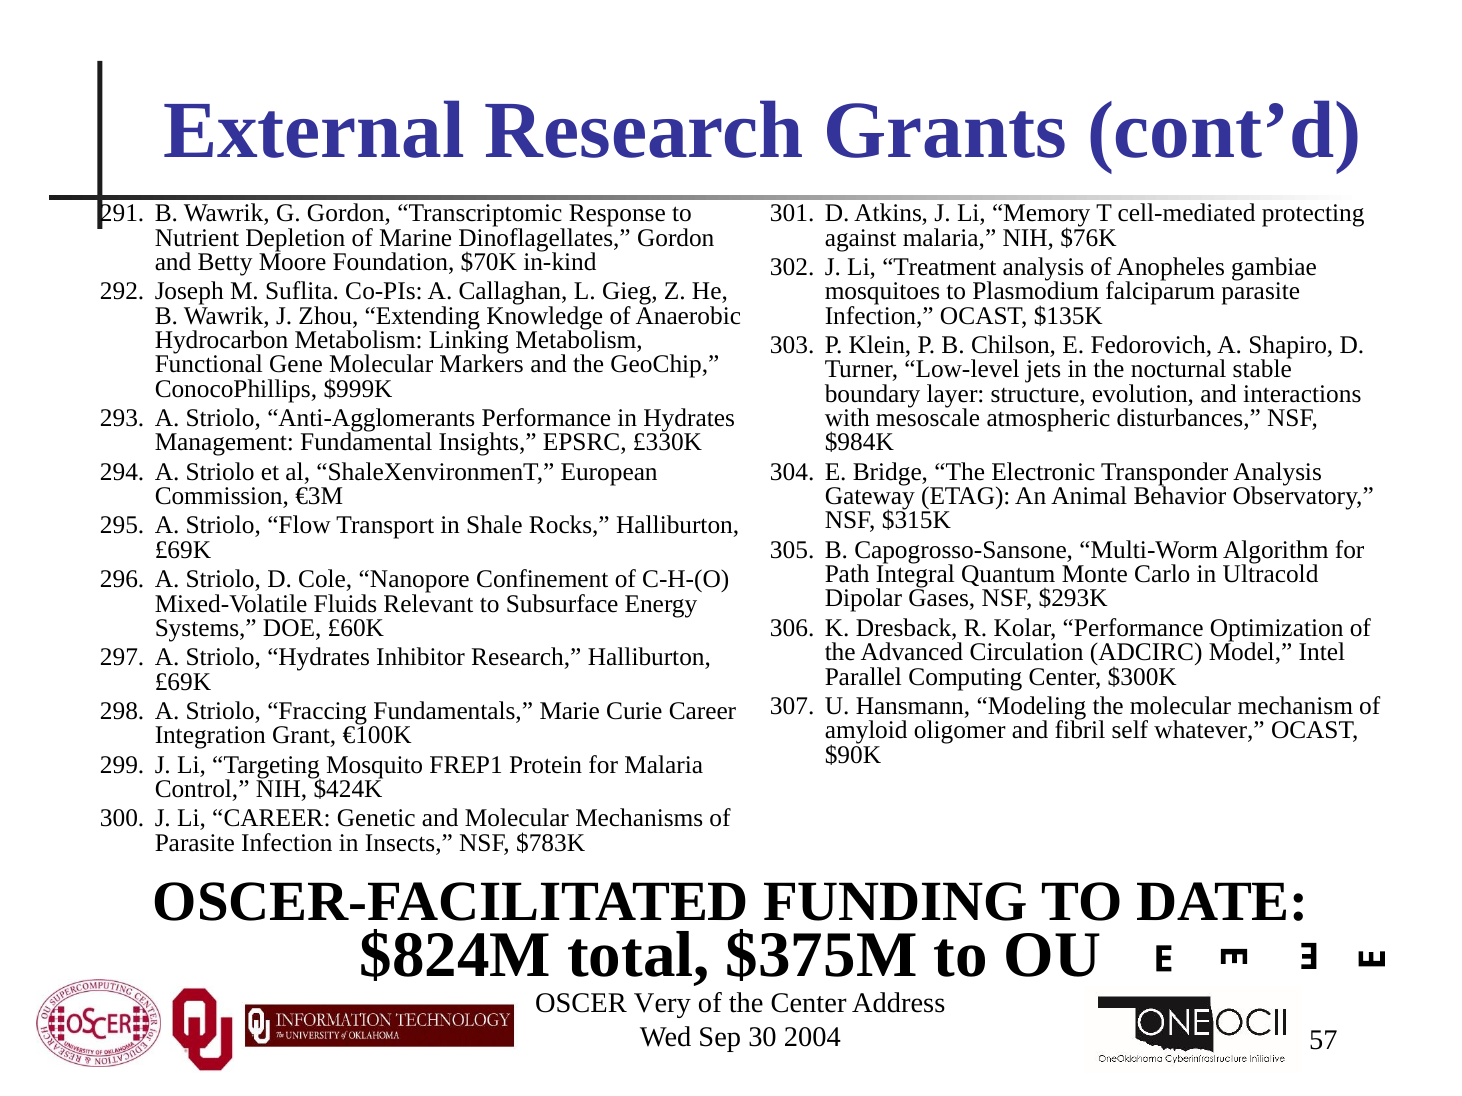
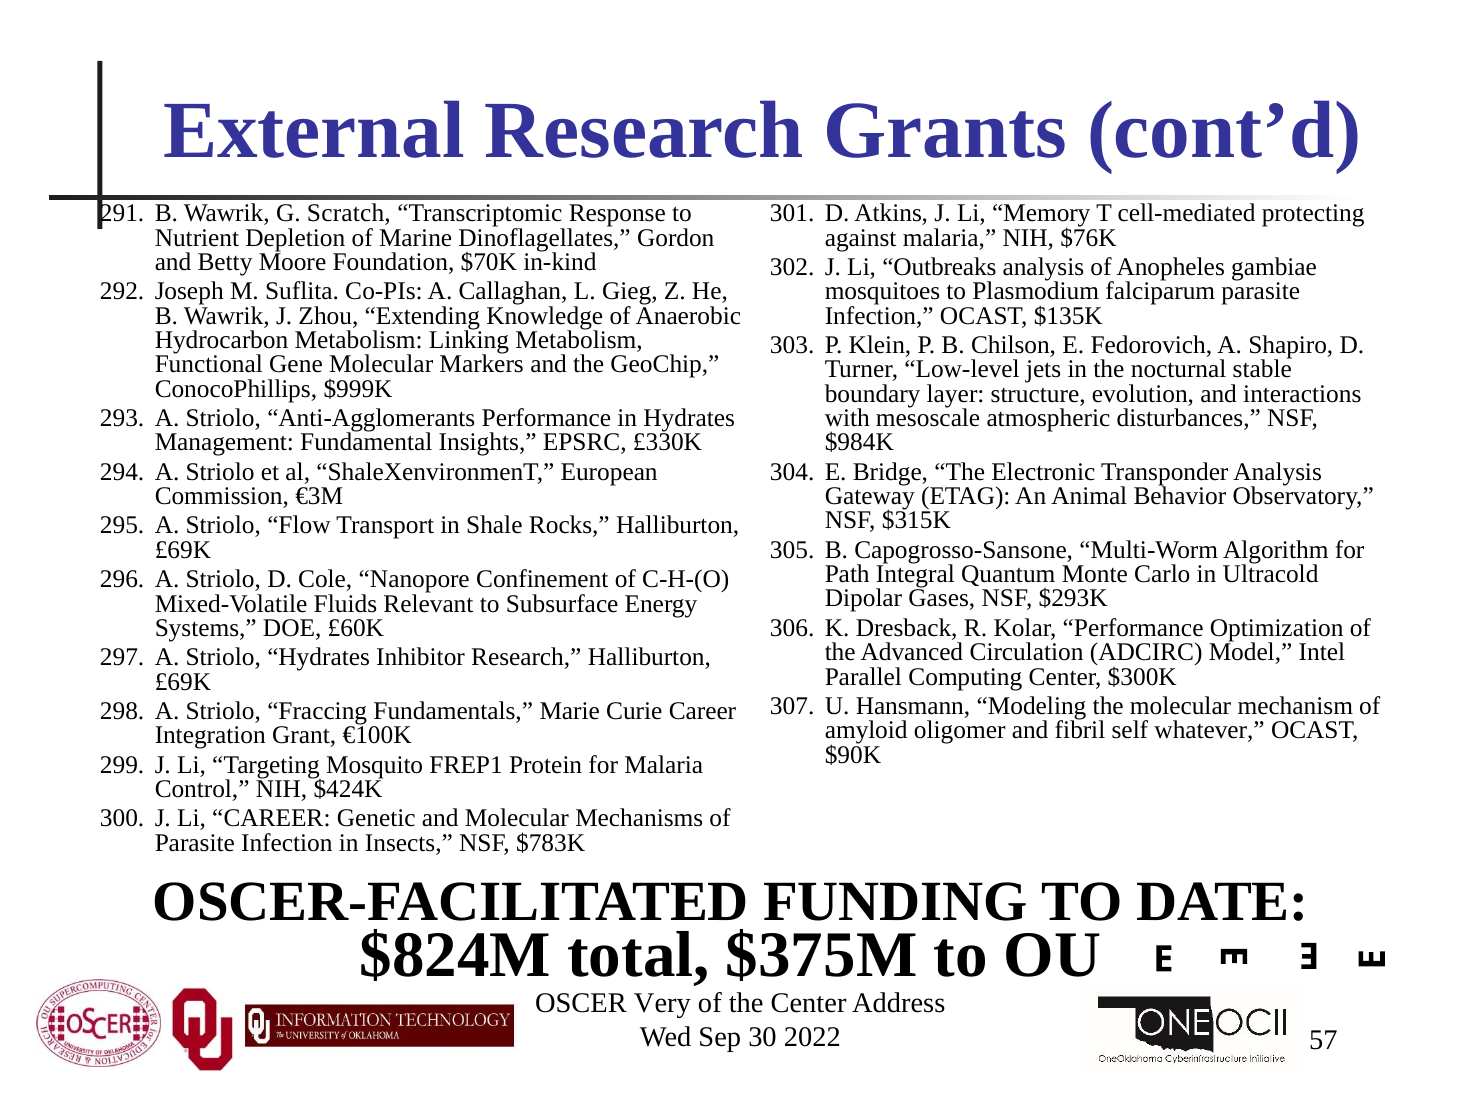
G Gordon: Gordon -> Scratch
Treatment: Treatment -> Outbreaks
2004: 2004 -> 2022
